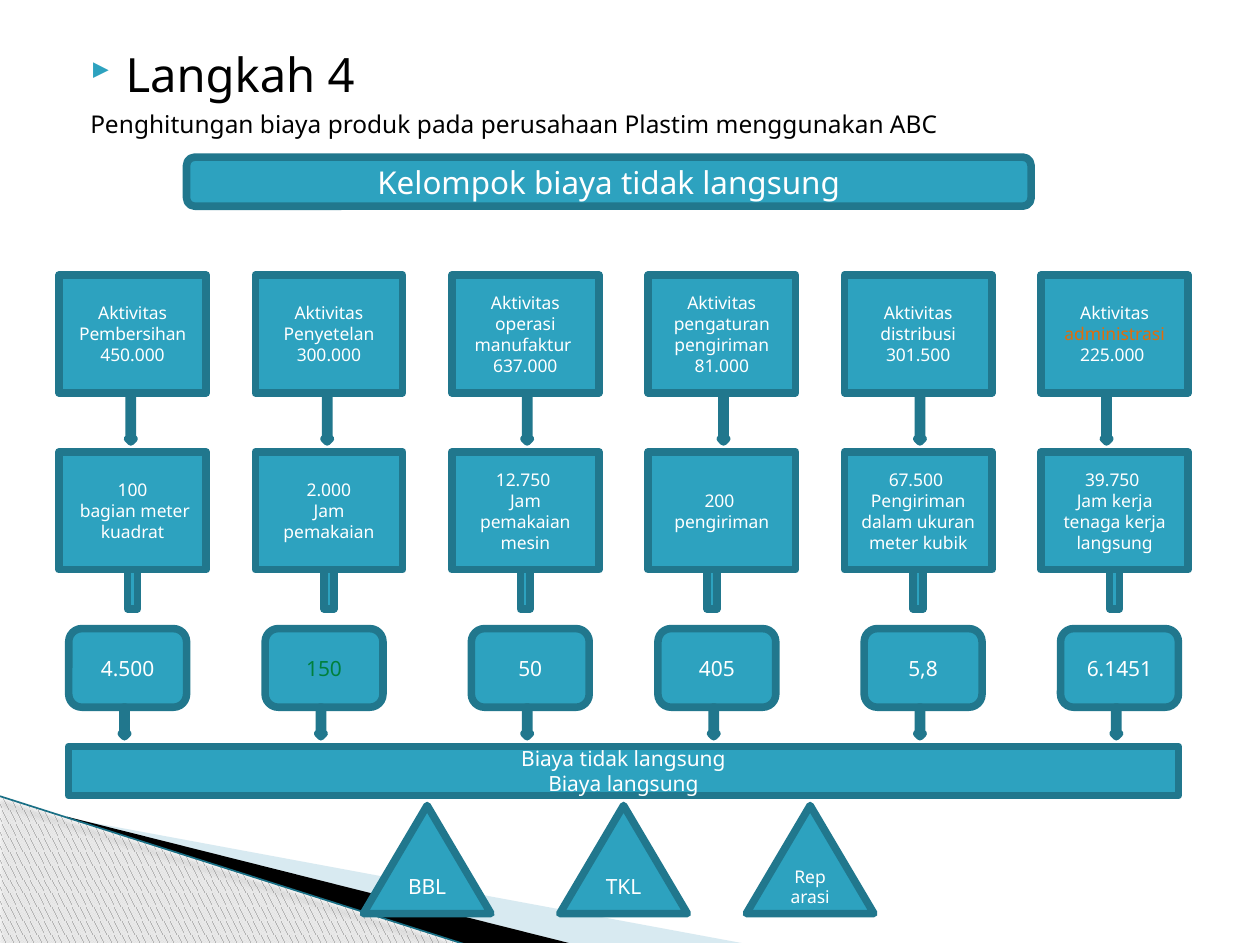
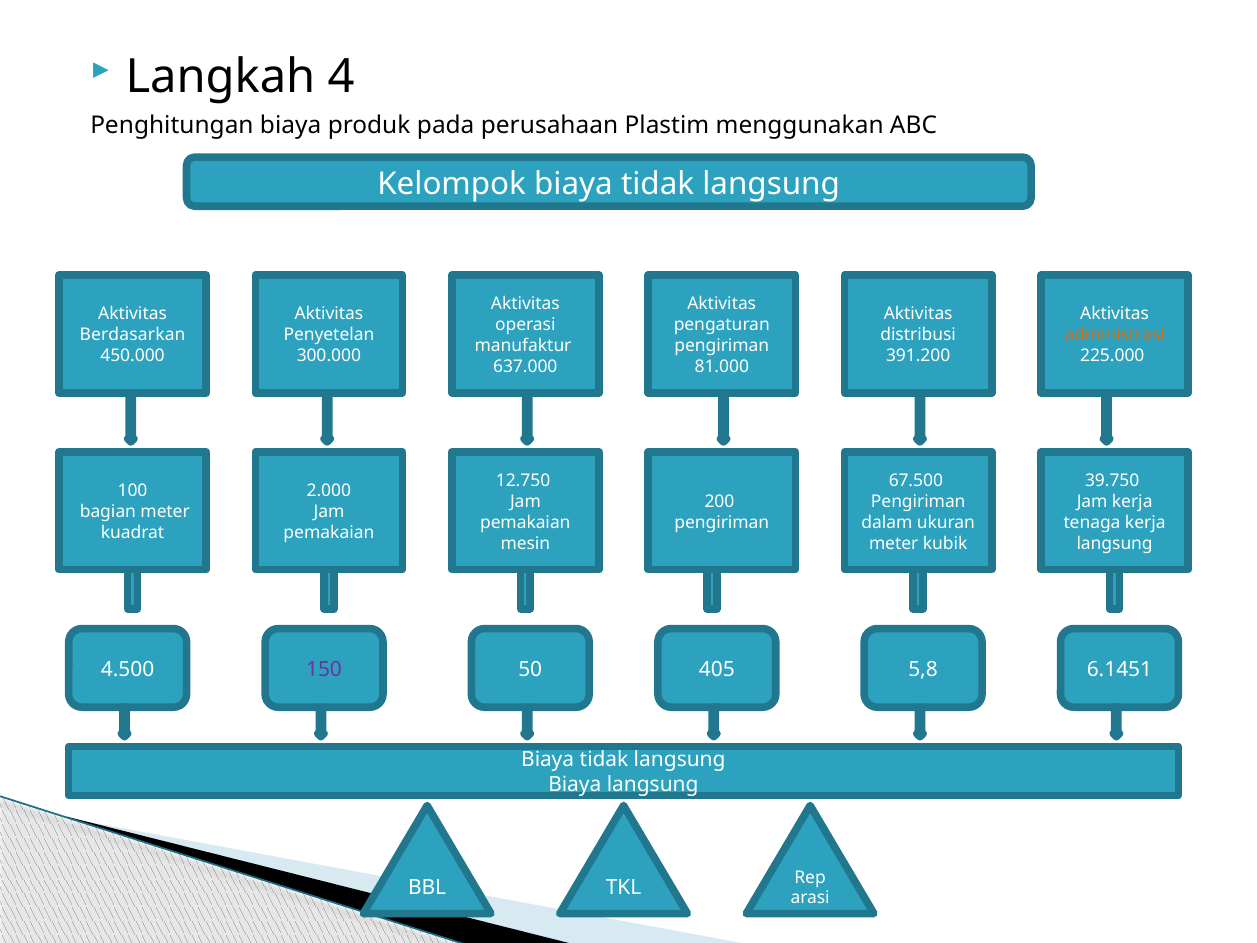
Pembersihan: Pembersihan -> Berdasarkan
301.500: 301.500 -> 391.200
150 colour: green -> purple
